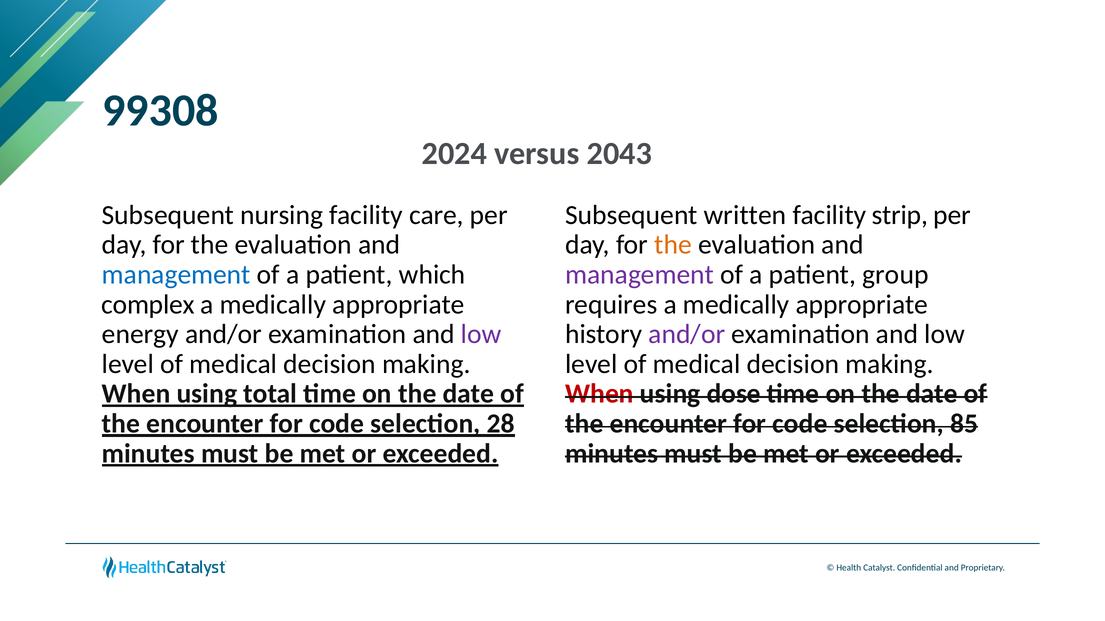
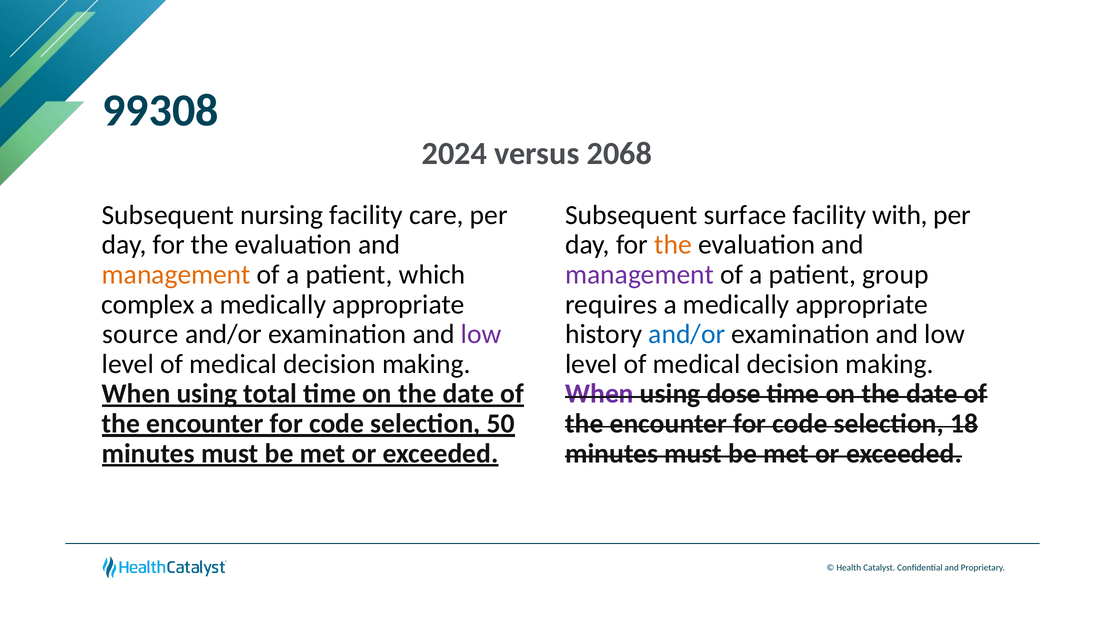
2043: 2043 -> 2068
written: written -> surface
strip: strip -> with
management at (176, 275) colour: blue -> orange
energy: energy -> source
and/or at (687, 335) colour: purple -> blue
When at (599, 394) colour: red -> purple
28: 28 -> 50
85: 85 -> 18
